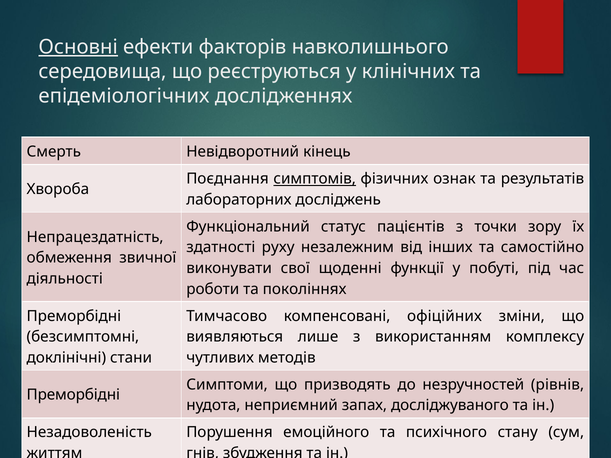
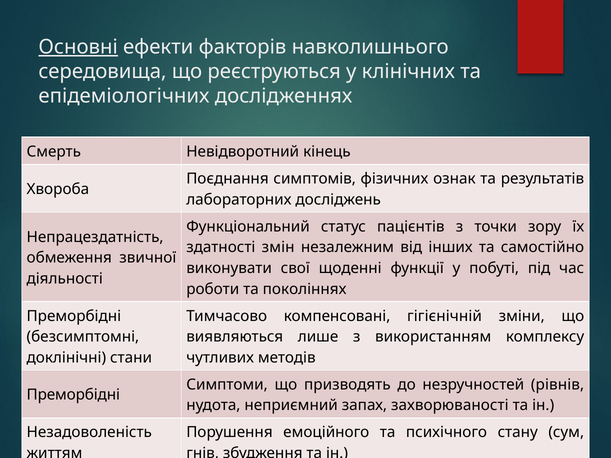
симптомів underline: present -> none
руху: руху -> змін
офіційних: офіційних -> гігієнічній
досліджуваного: досліджуваного -> захворюваності
